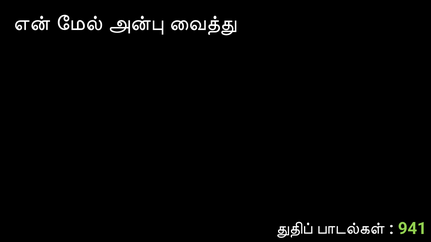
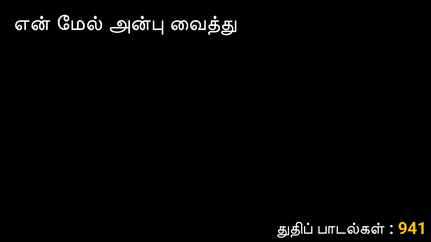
941 colour: light green -> yellow
